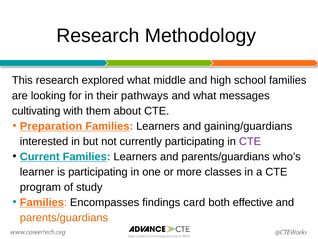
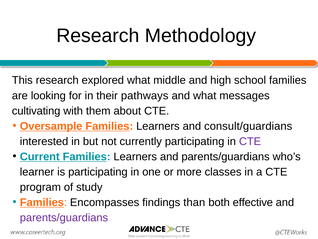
Preparation: Preparation -> Oversample
gaining/guardians: gaining/guardians -> consult/guardians
card: card -> than
parents/guardians at (64, 217) colour: orange -> purple
